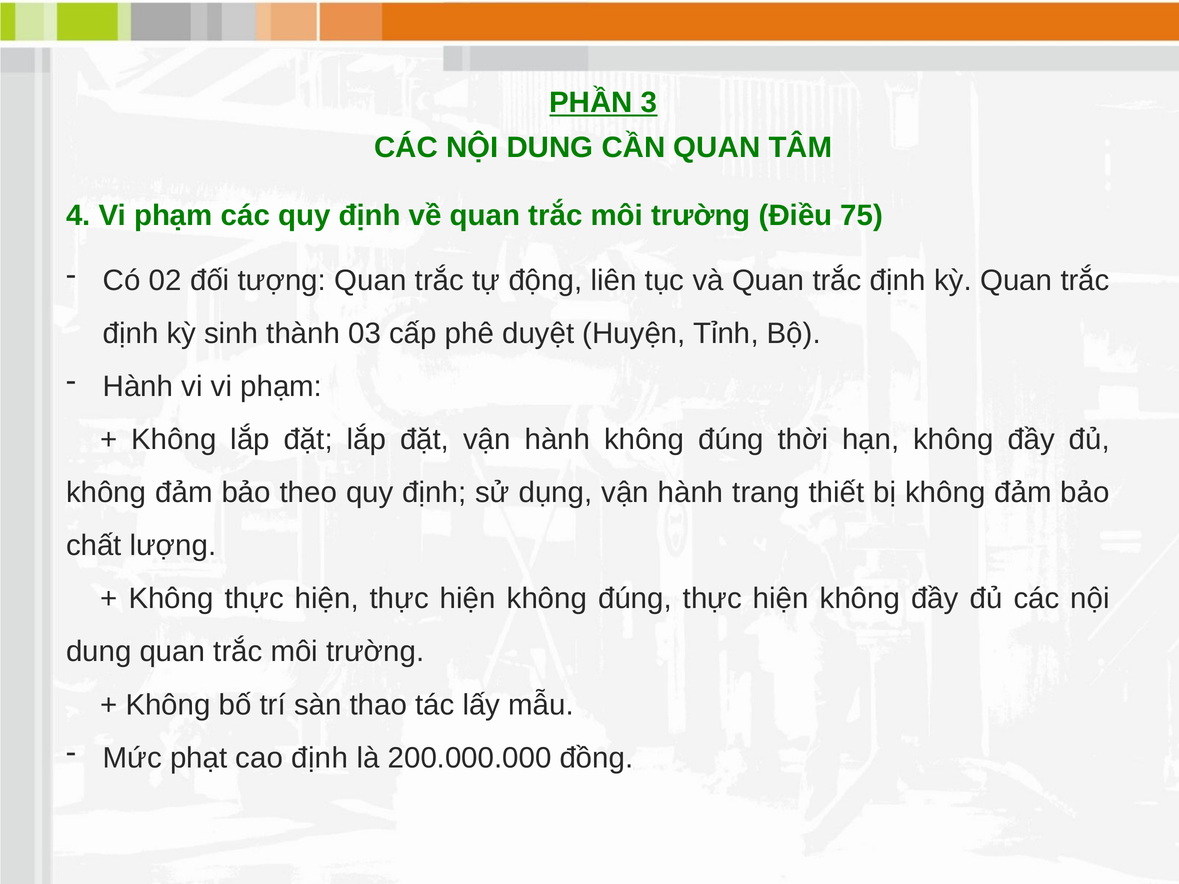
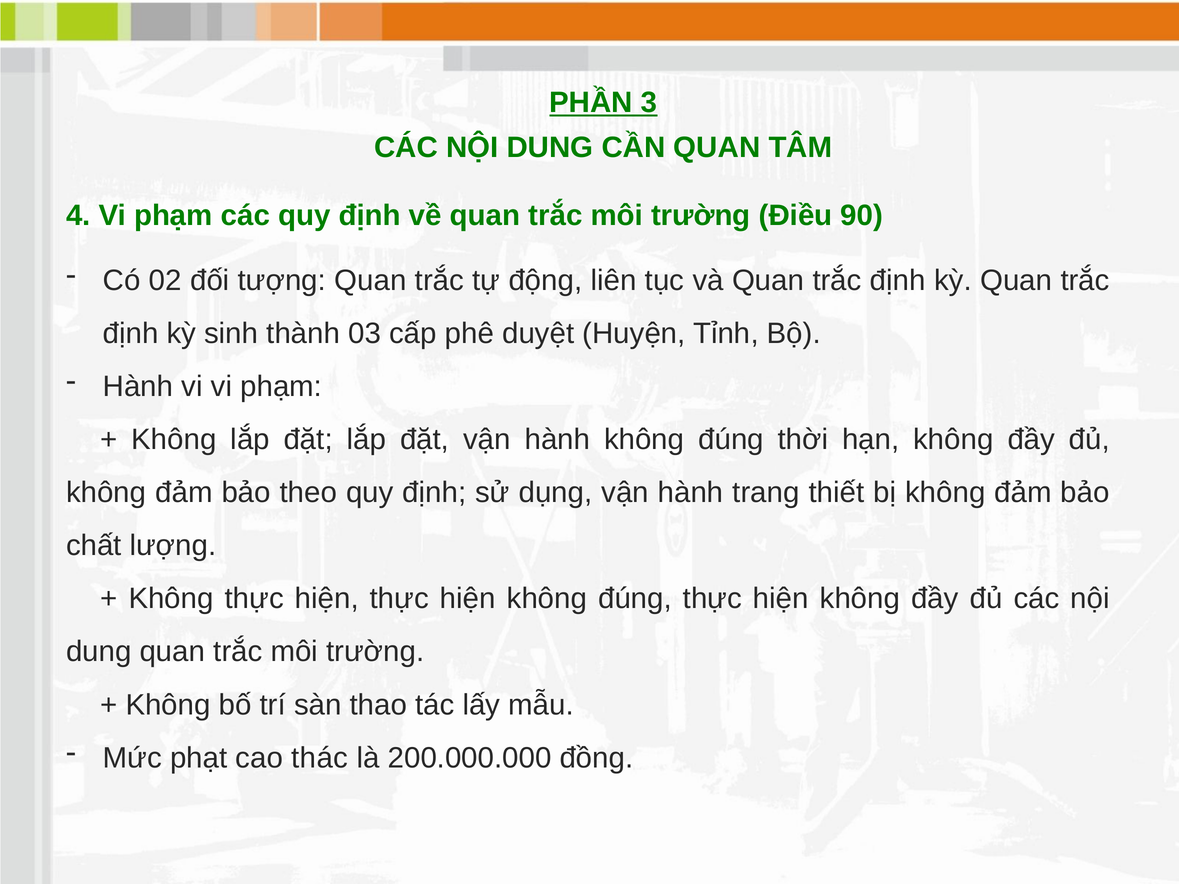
75: 75 -> 90
cao định: định -> thác
